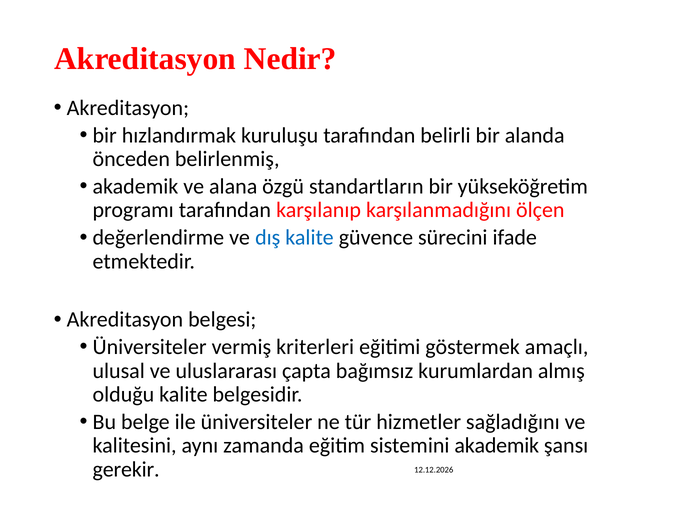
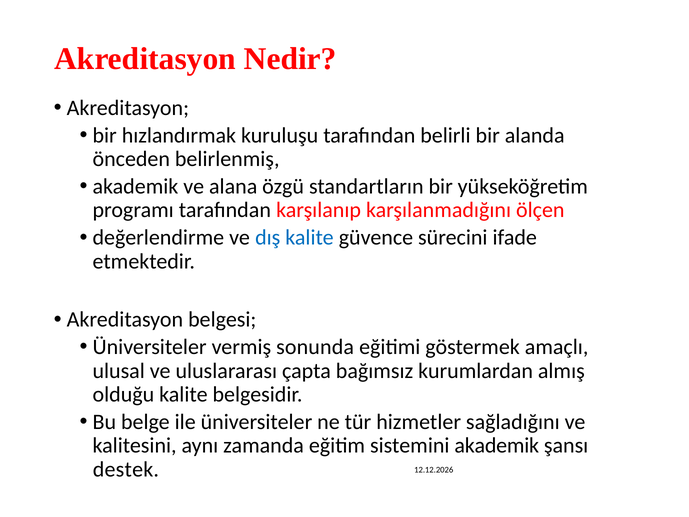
kriterleri: kriterleri -> sonunda
gerekir: gerekir -> destek
